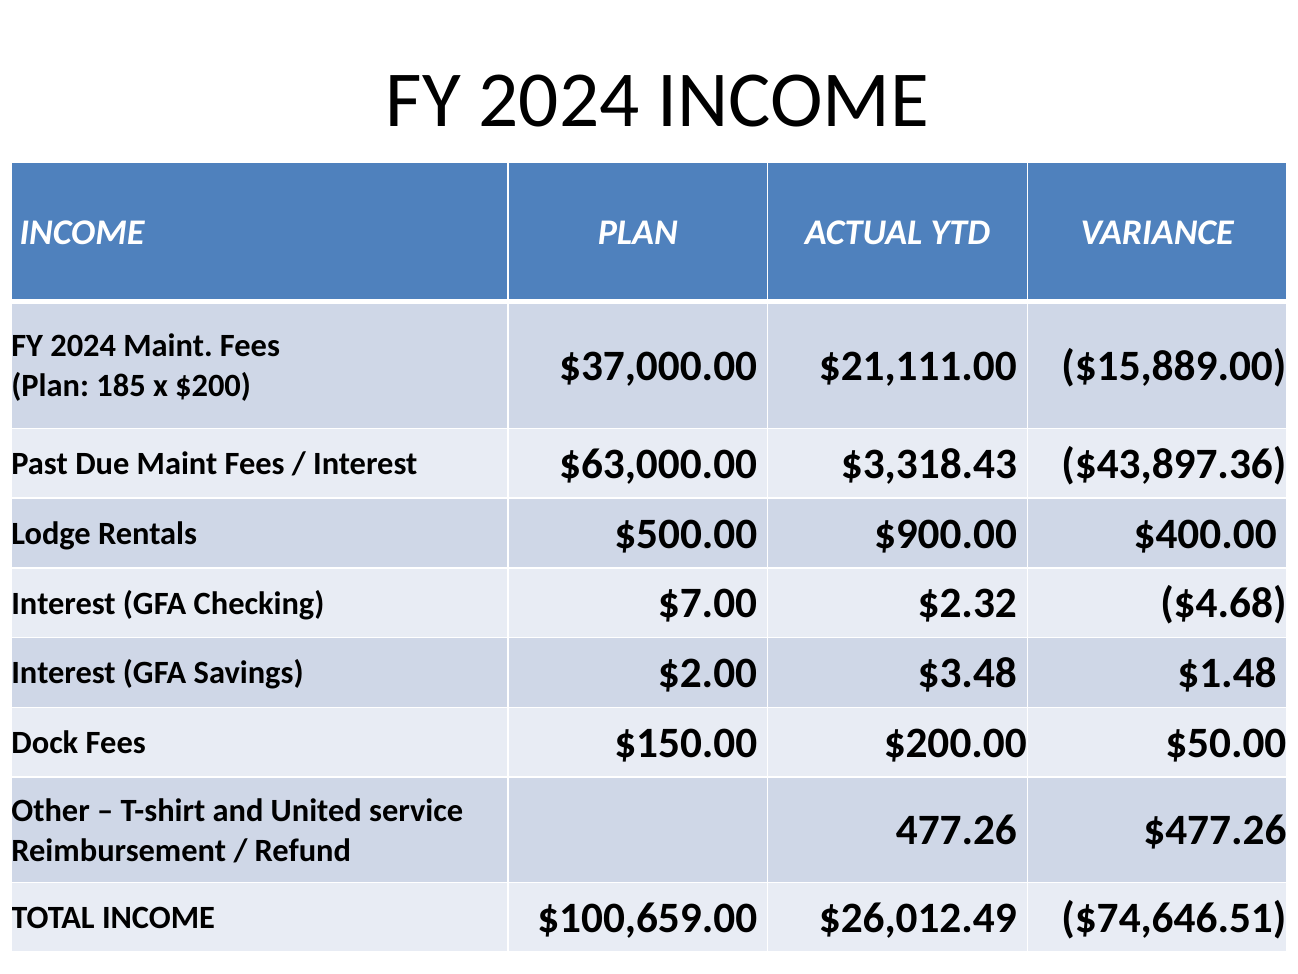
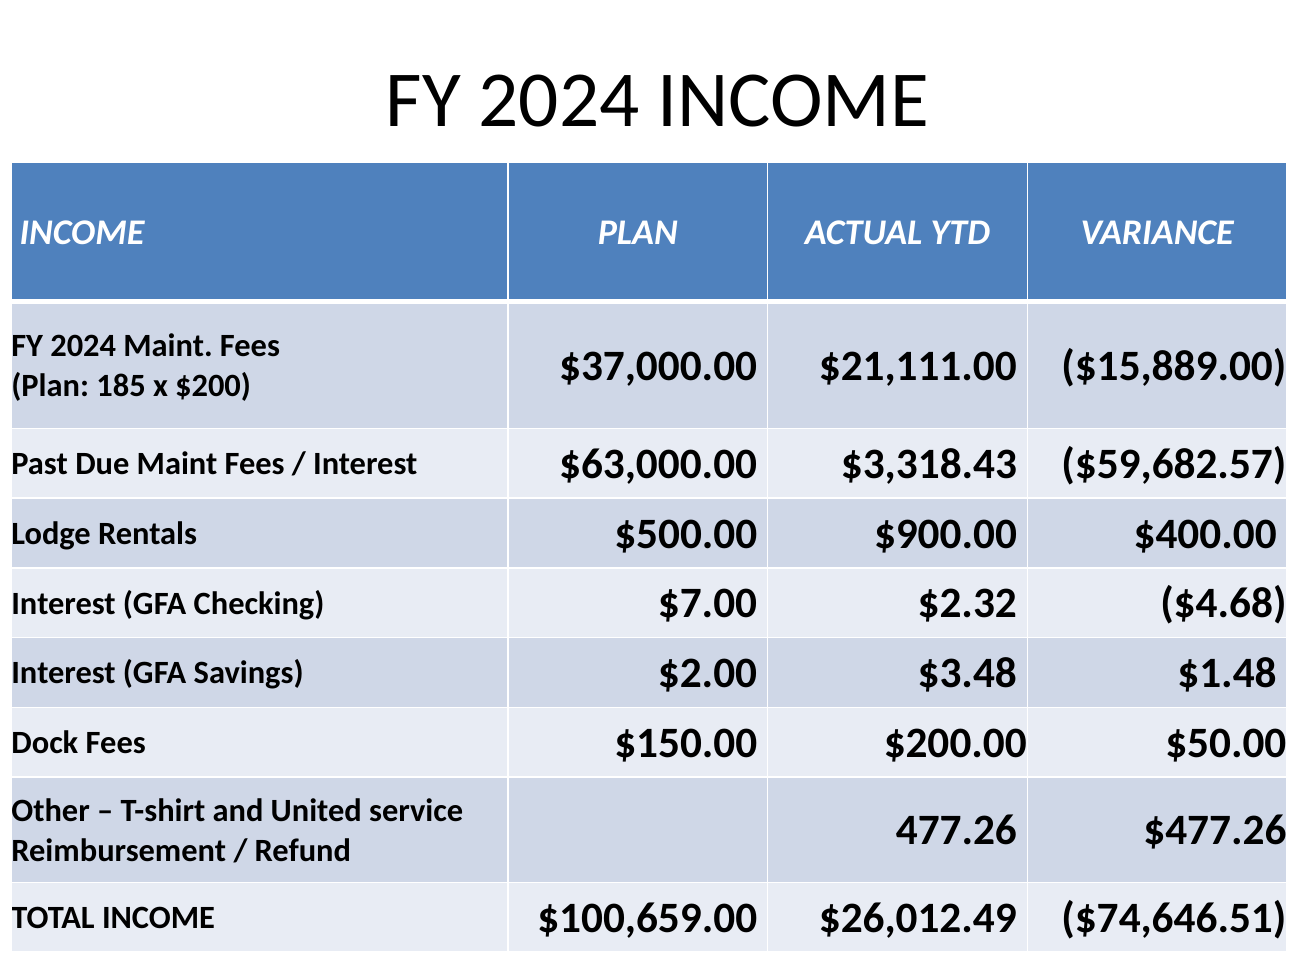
$43,897.36: $43,897.36 -> $59,682.57
